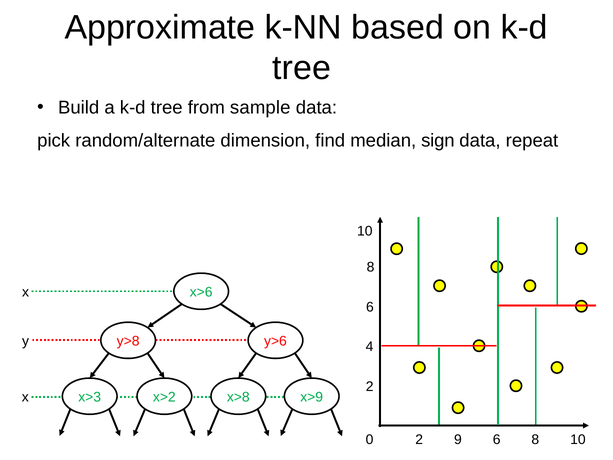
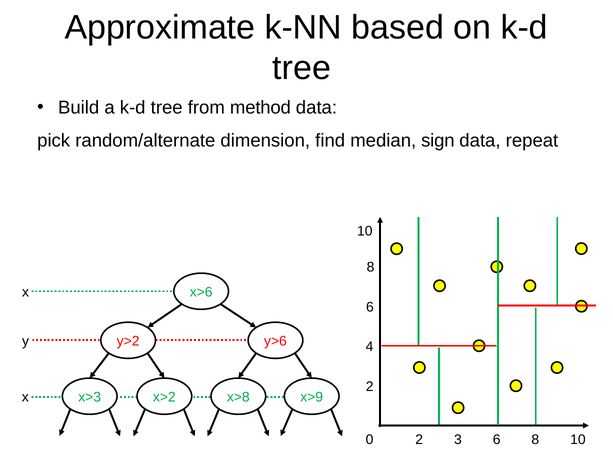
sample: sample -> method
y>8: y>8 -> y>2
9: 9 -> 3
